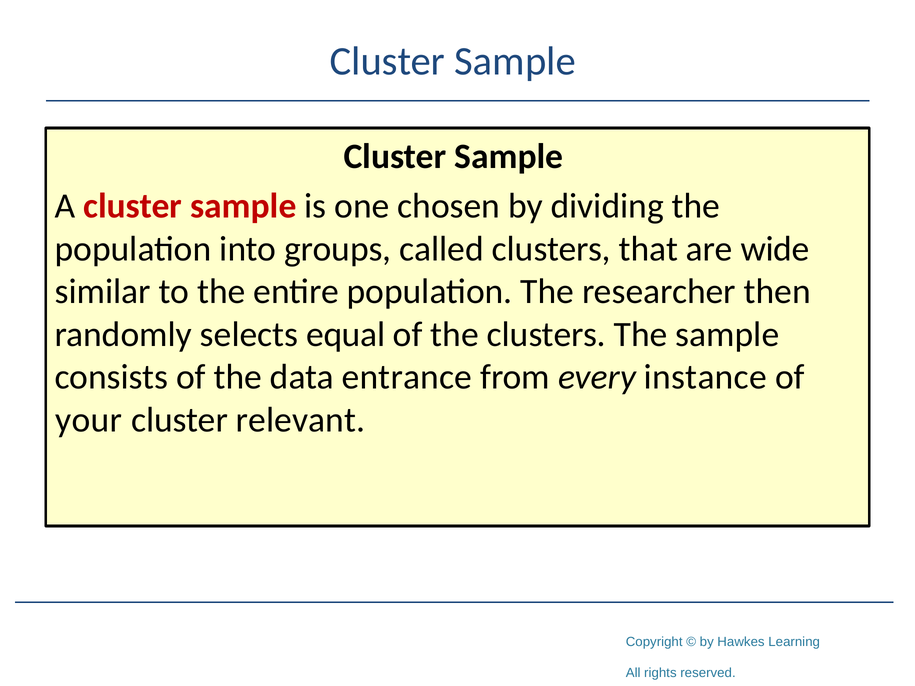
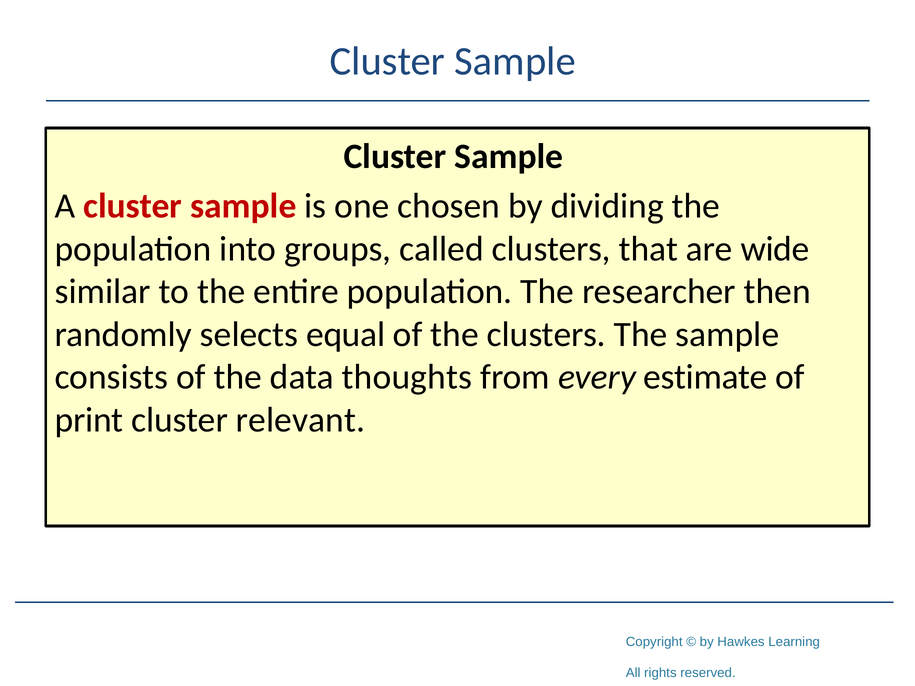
entrance: entrance -> thoughts
instance: instance -> estimate
your: your -> print
